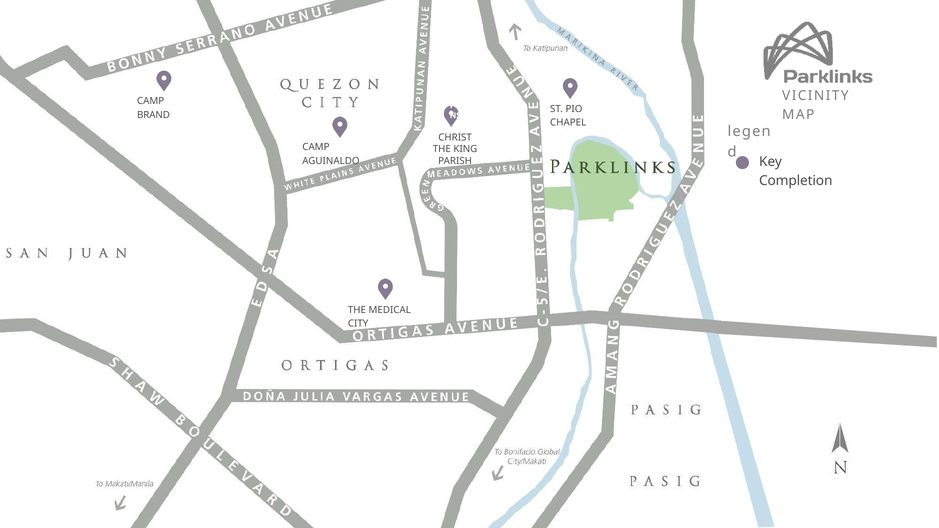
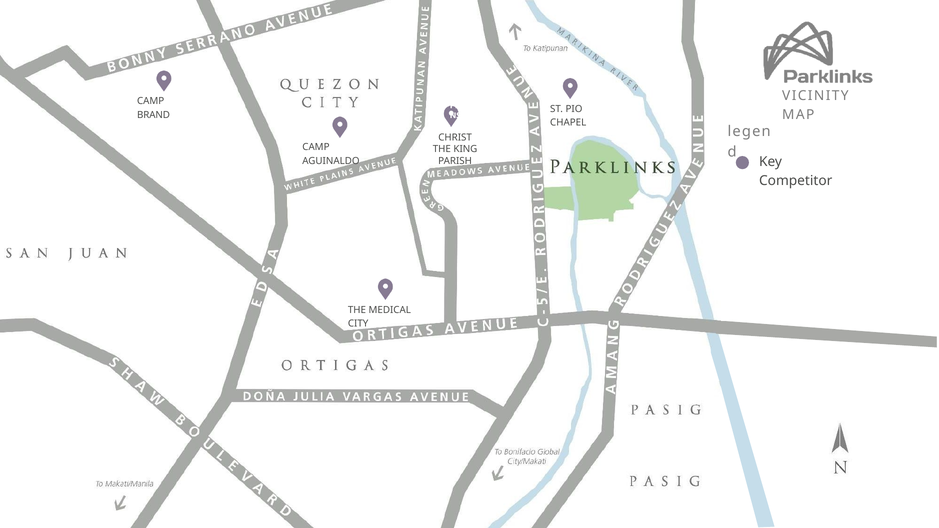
Completion: Completion -> Competitor
